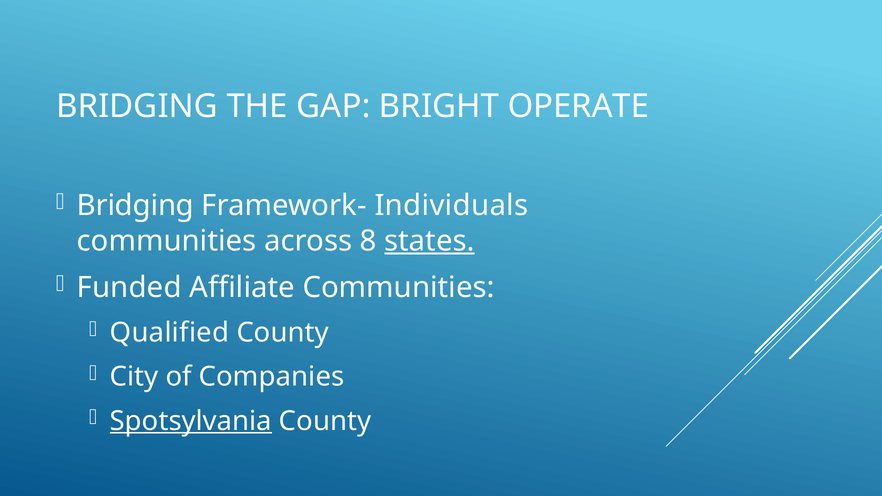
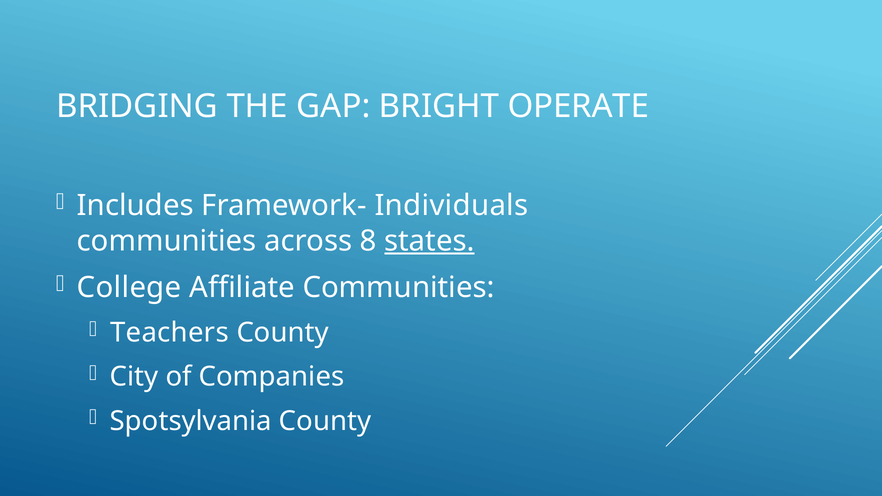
Bridging at (135, 206): Bridging -> Includes
Funded: Funded -> College
Qualified: Qualified -> Teachers
Spotsylvania underline: present -> none
